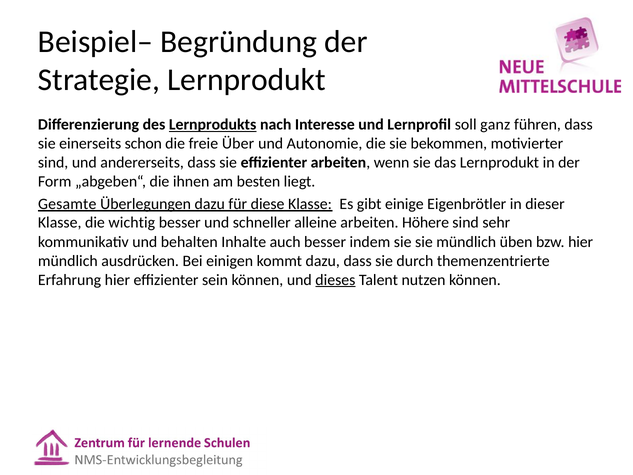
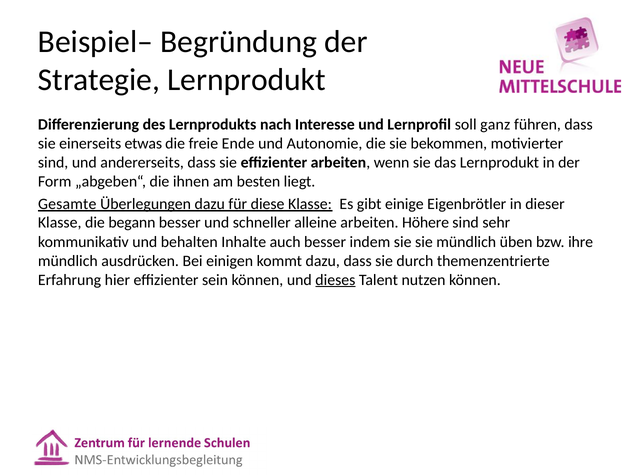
Lernprodukts underline: present -> none
schon: schon -> etwas
Über: Über -> Ende
wichtig: wichtig -> begann
bzw hier: hier -> ihre
